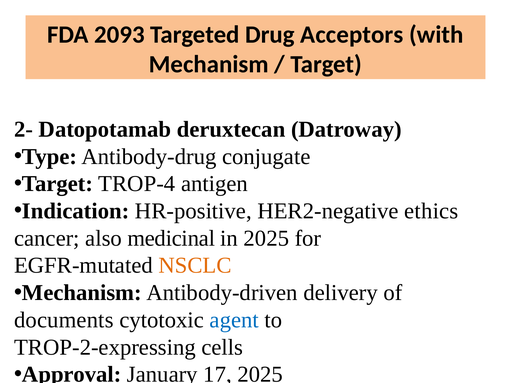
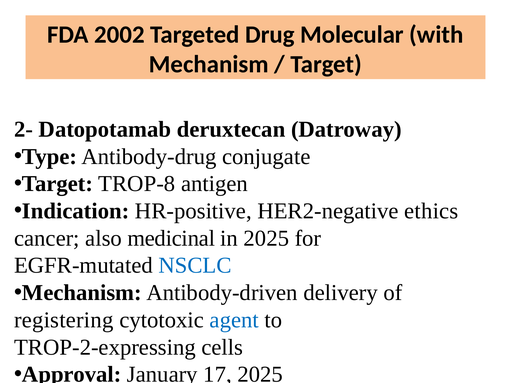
2093: 2093 -> 2002
Acceptors: Acceptors -> Molecular
TROP‑4: TROP‑4 -> TROP‑8
NSCLC colour: orange -> blue
documents: documents -> registering
